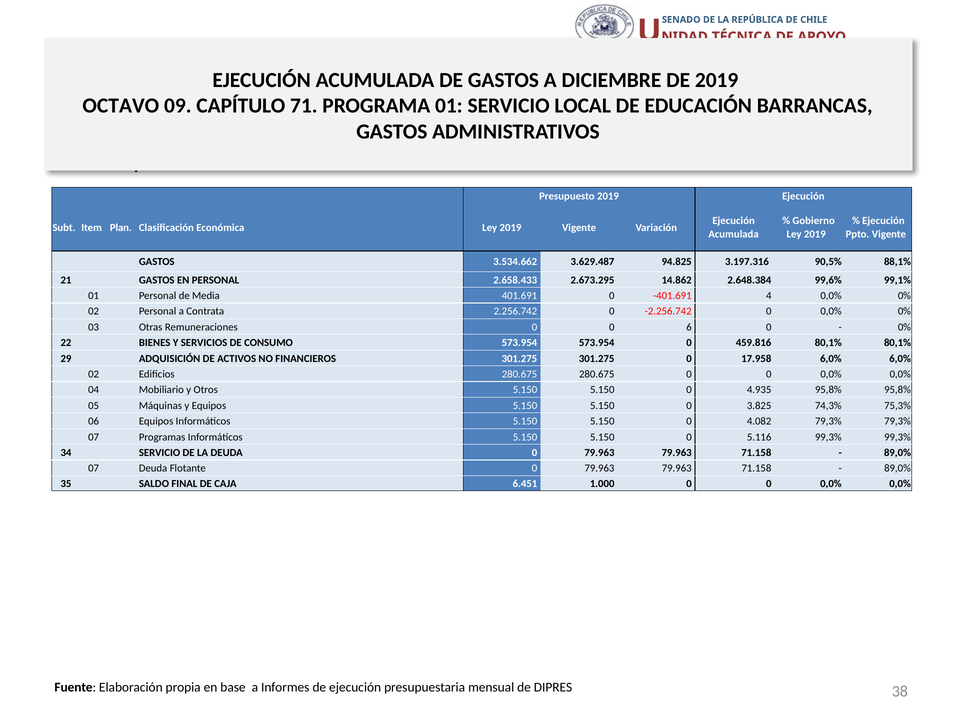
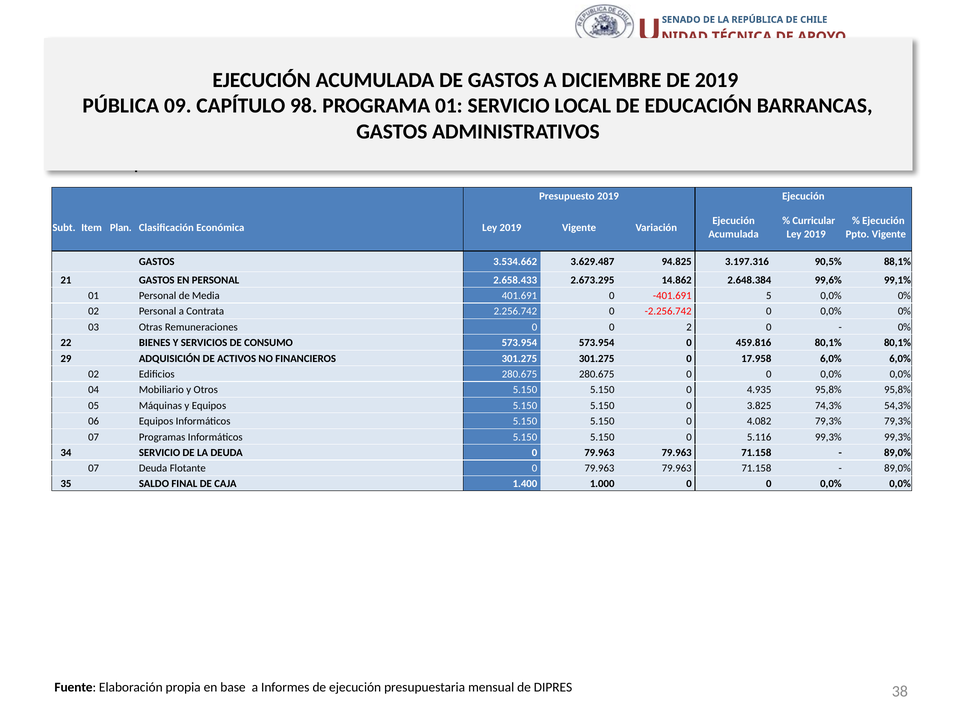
OCTAVO: OCTAVO -> PÚBLICA
71: 71 -> 98
Gobierno: Gobierno -> Curricular
4: 4 -> 5
6: 6 -> 2
75,3%: 75,3% -> 54,3%
6.451: 6.451 -> 1.400
